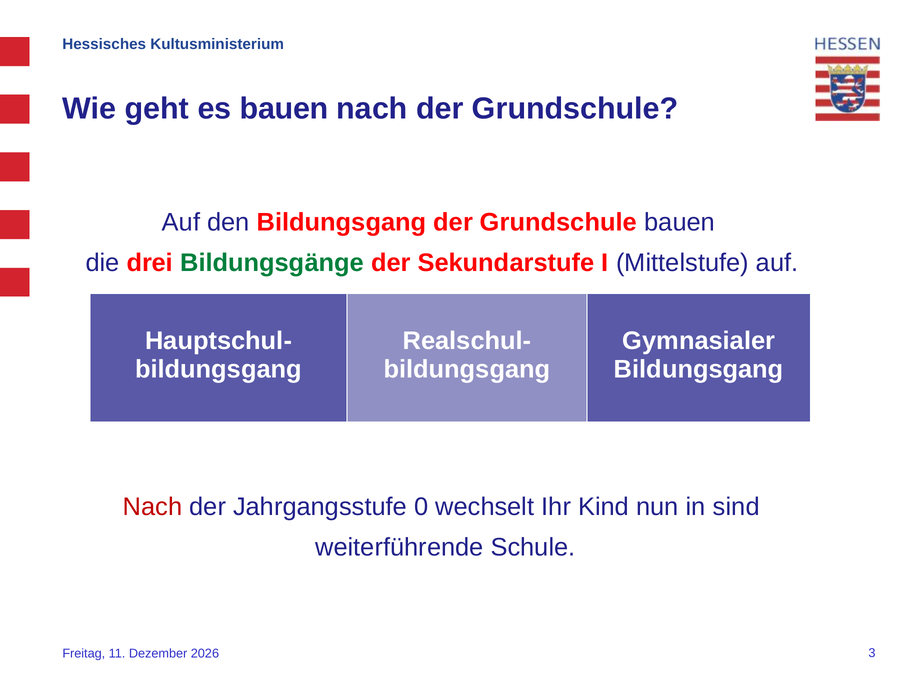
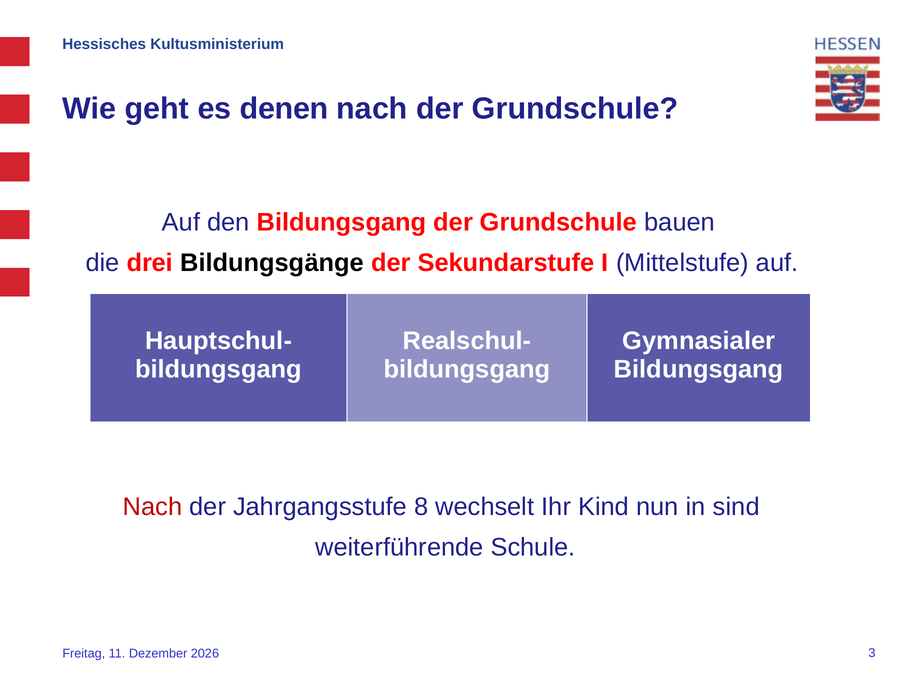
es bauen: bauen -> denen
Bildungsgänge colour: green -> black
0: 0 -> 8
